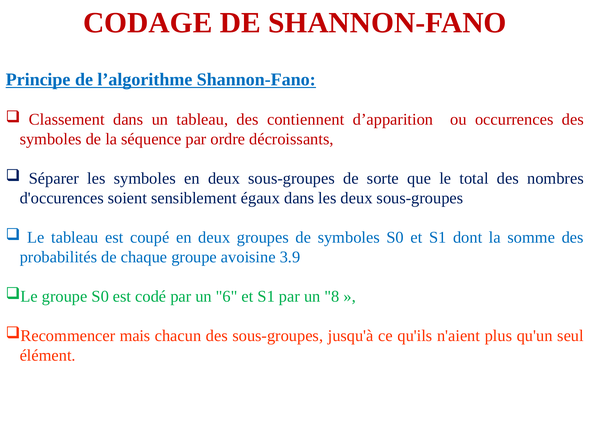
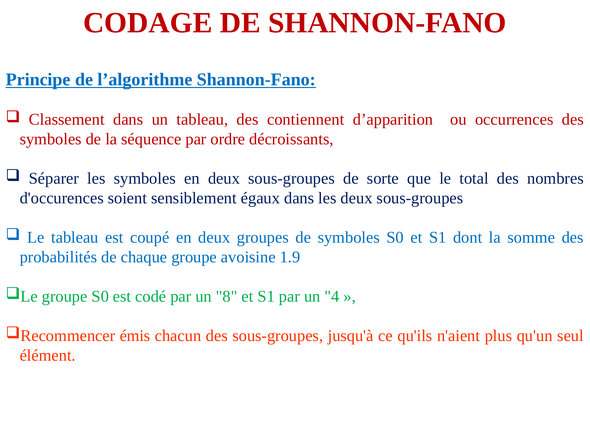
3.9: 3.9 -> 1.9
6: 6 -> 8
8: 8 -> 4
mais: mais -> émis
